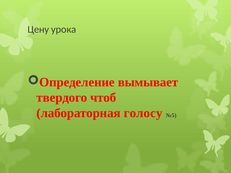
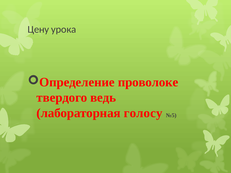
вымывает: вымывает -> проволоке
чтоб: чтоб -> ведь
